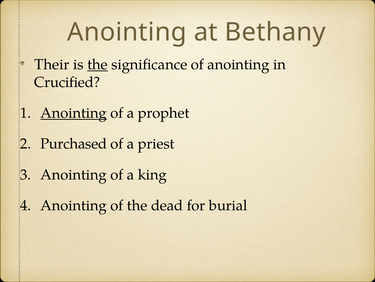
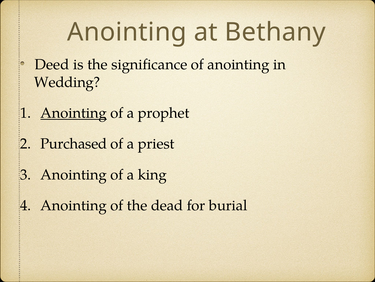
Their: Their -> Deed
the at (98, 64) underline: present -> none
Crucified: Crucified -> Wedding
